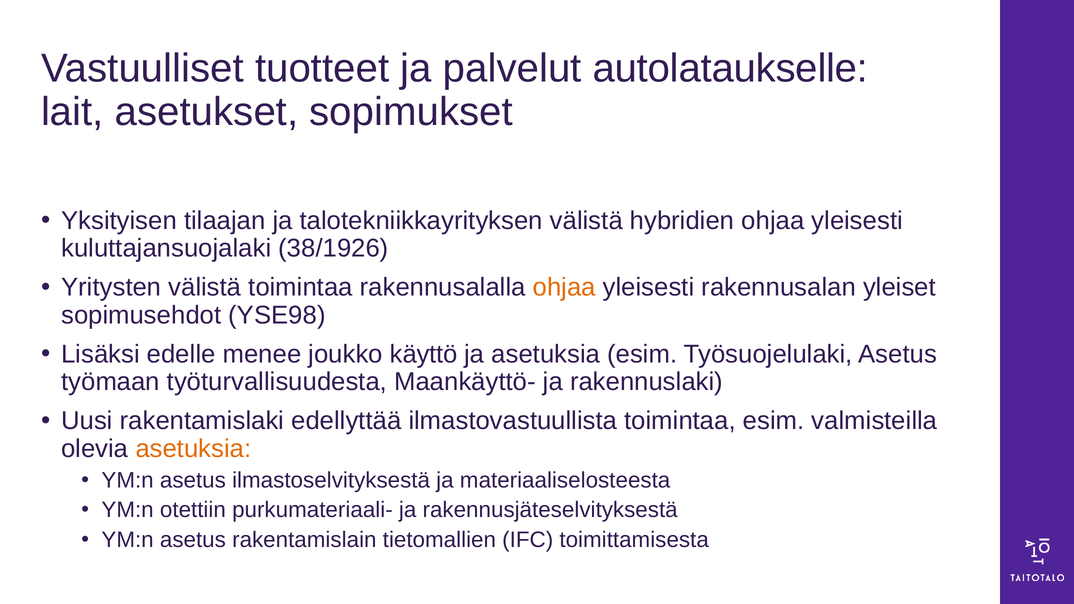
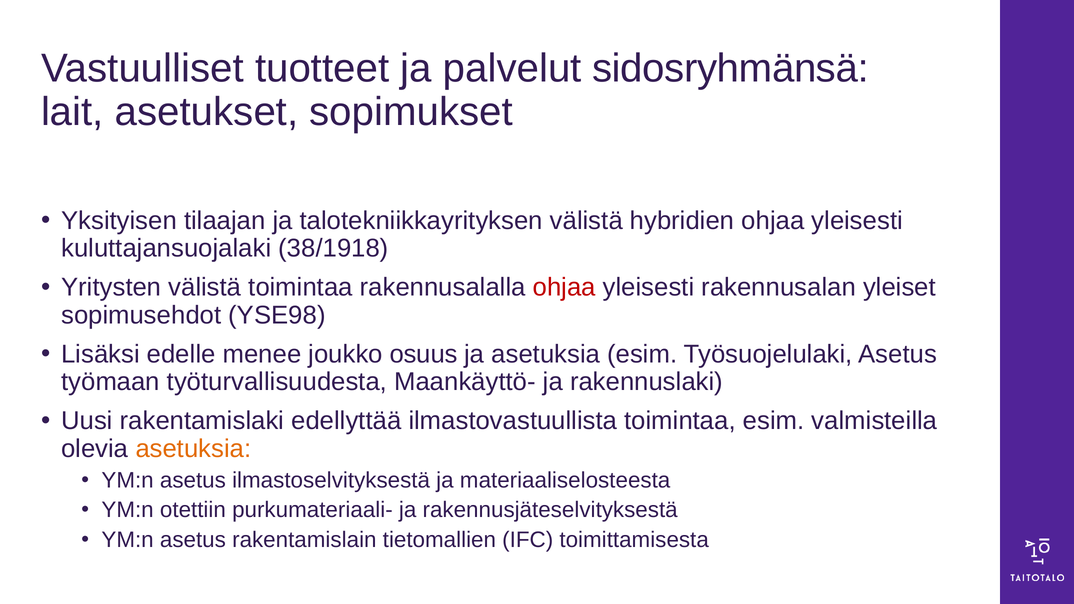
autolataukselle: autolataukselle -> sidosryhmänsä
38/1926: 38/1926 -> 38/1918
ohjaa at (564, 287) colour: orange -> red
käyttö: käyttö -> osuus
